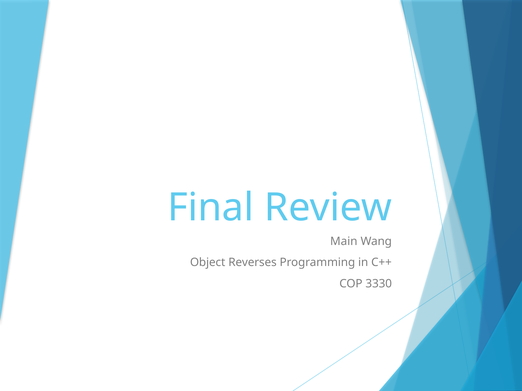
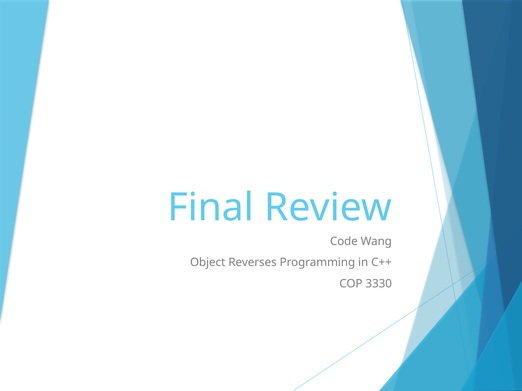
Main: Main -> Code
